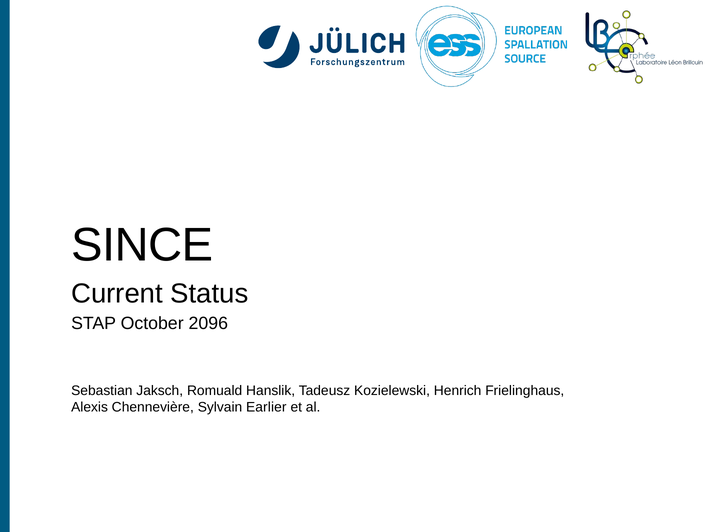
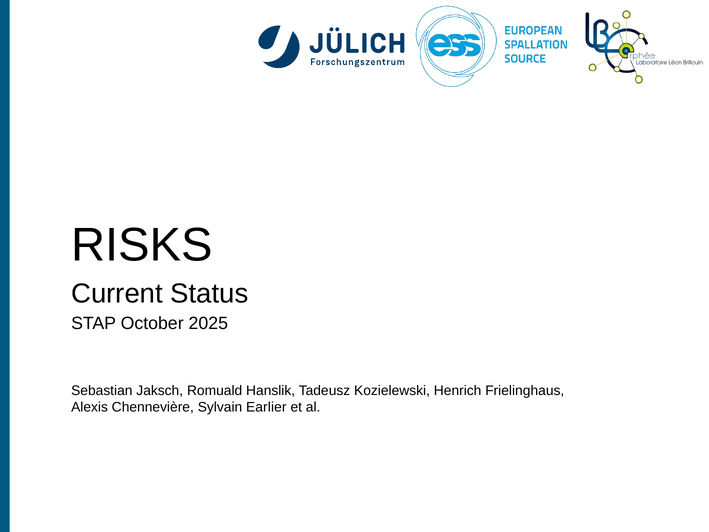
SINCE: SINCE -> RISKS
2096: 2096 -> 2025
